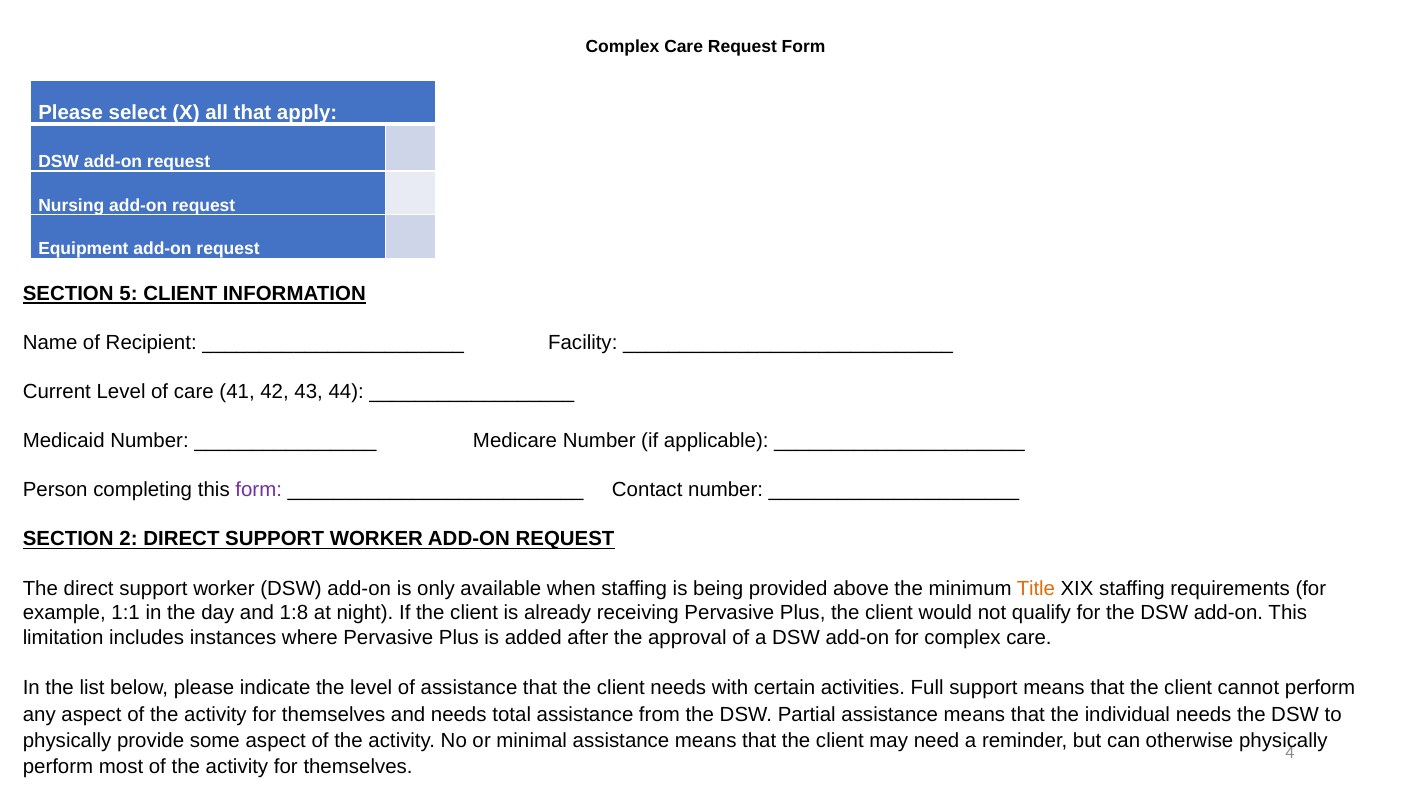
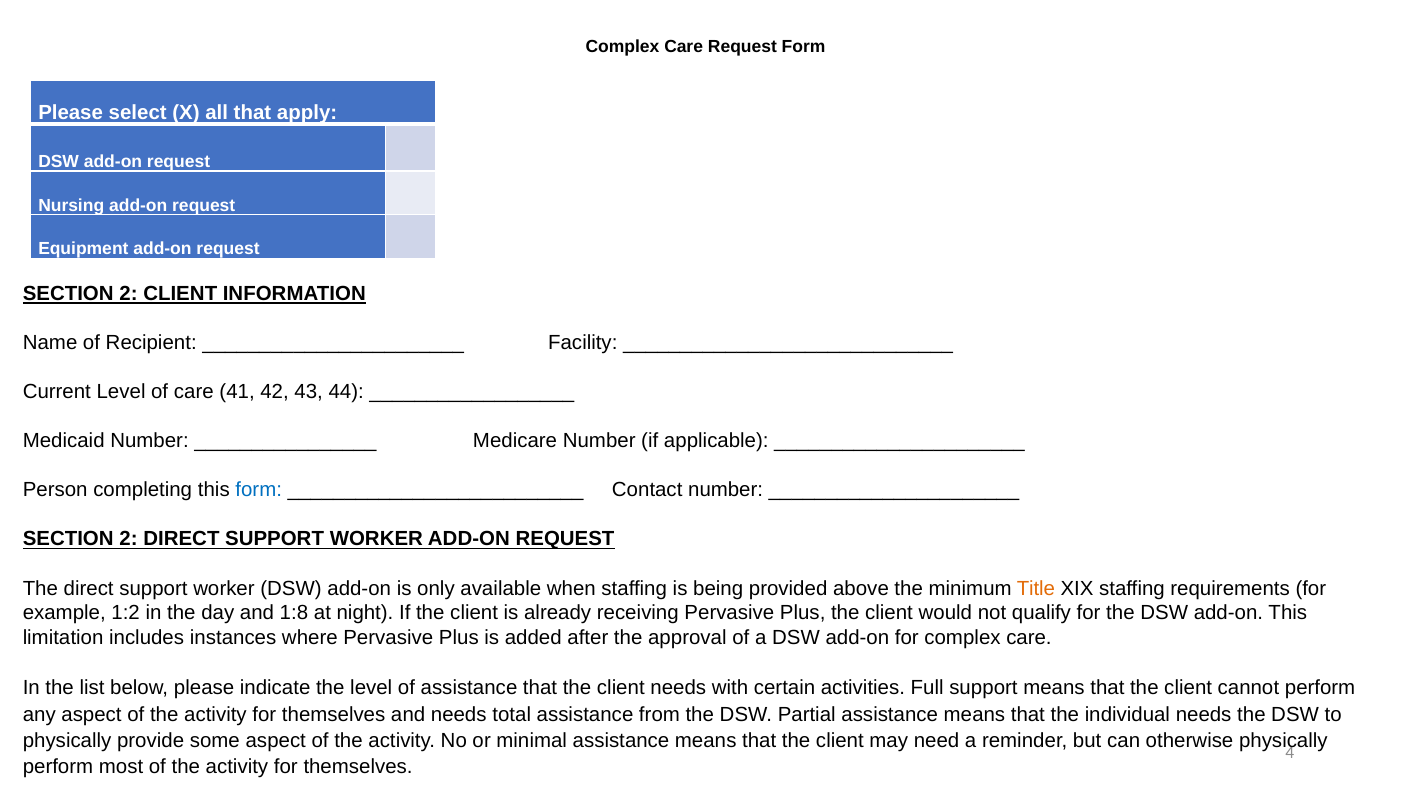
5 at (128, 294): 5 -> 2
form at (259, 490) colour: purple -> blue
1:1: 1:1 -> 1:2
